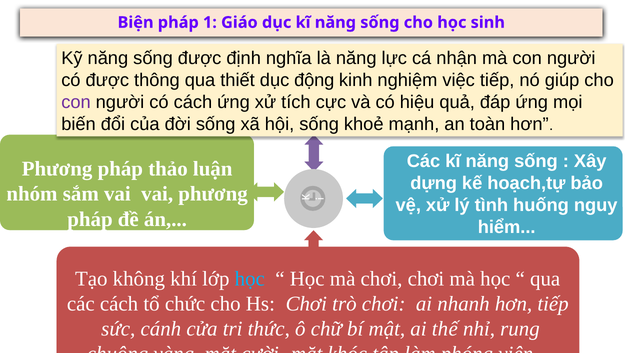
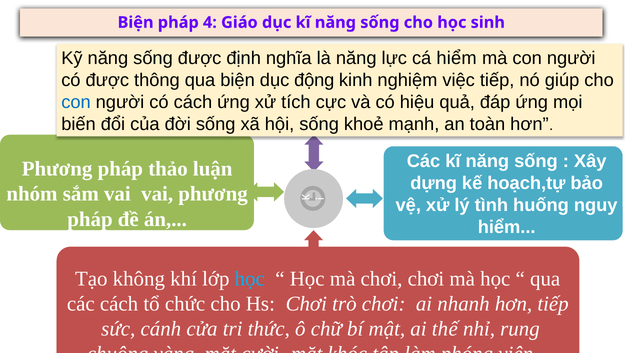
1: 1 -> 4
cá nhận: nhận -> hiểm
qua thiết: thiết -> biện
con at (76, 102) colour: purple -> blue
